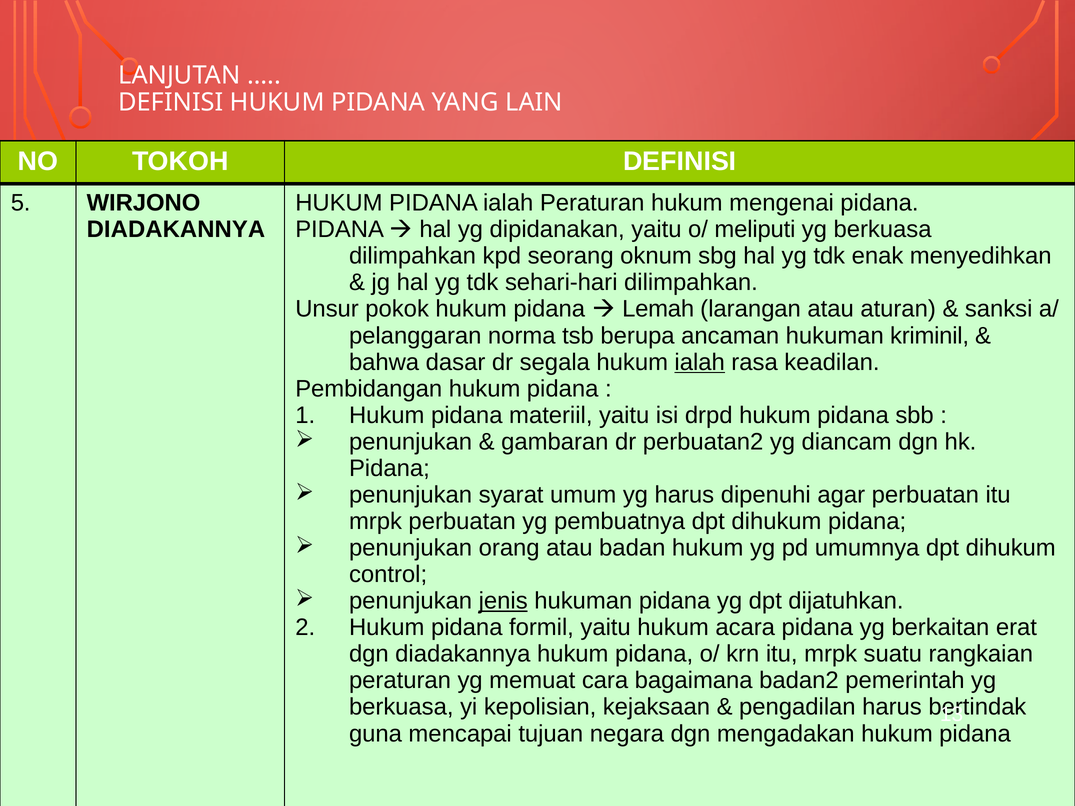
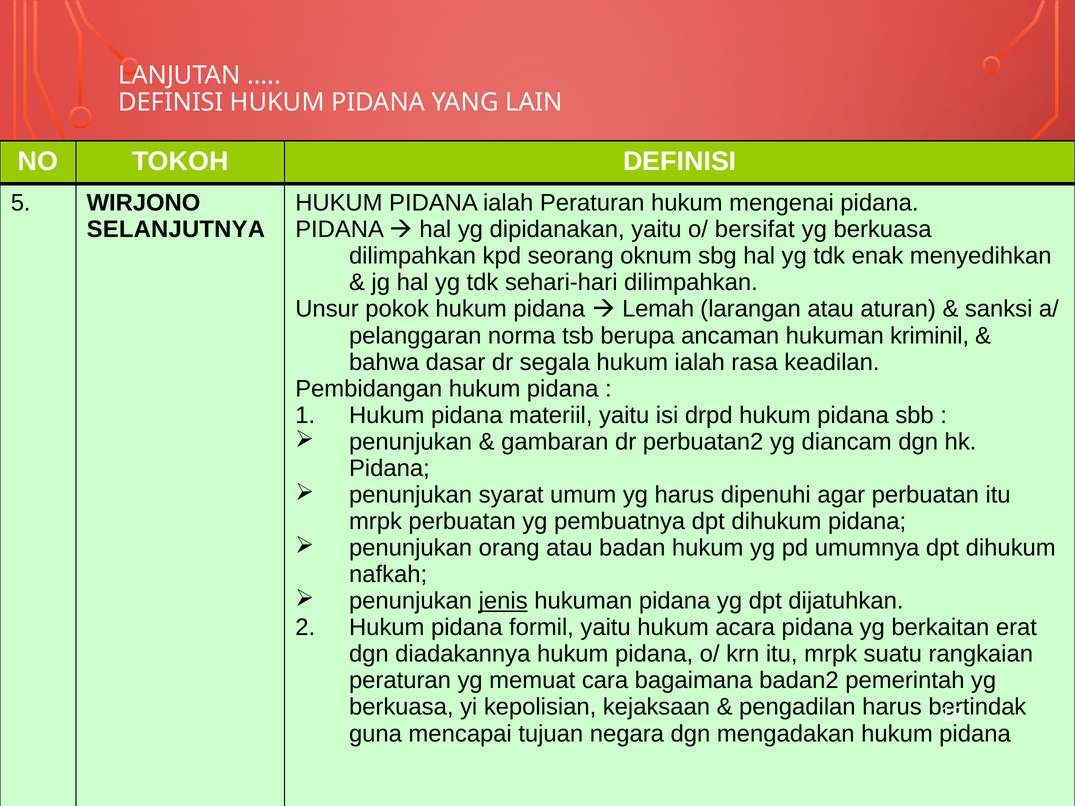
DIADAKANNYA at (176, 229): DIADAKANNYA -> SELANJUTNYA
meliputi: meliputi -> bersifat
ialah at (700, 362) underline: present -> none
control: control -> nafkah
